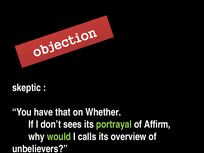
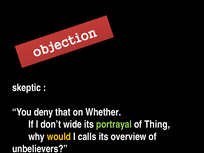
have: have -> deny
sees: sees -> wide
Affirm: Affirm -> Thing
would colour: light green -> yellow
